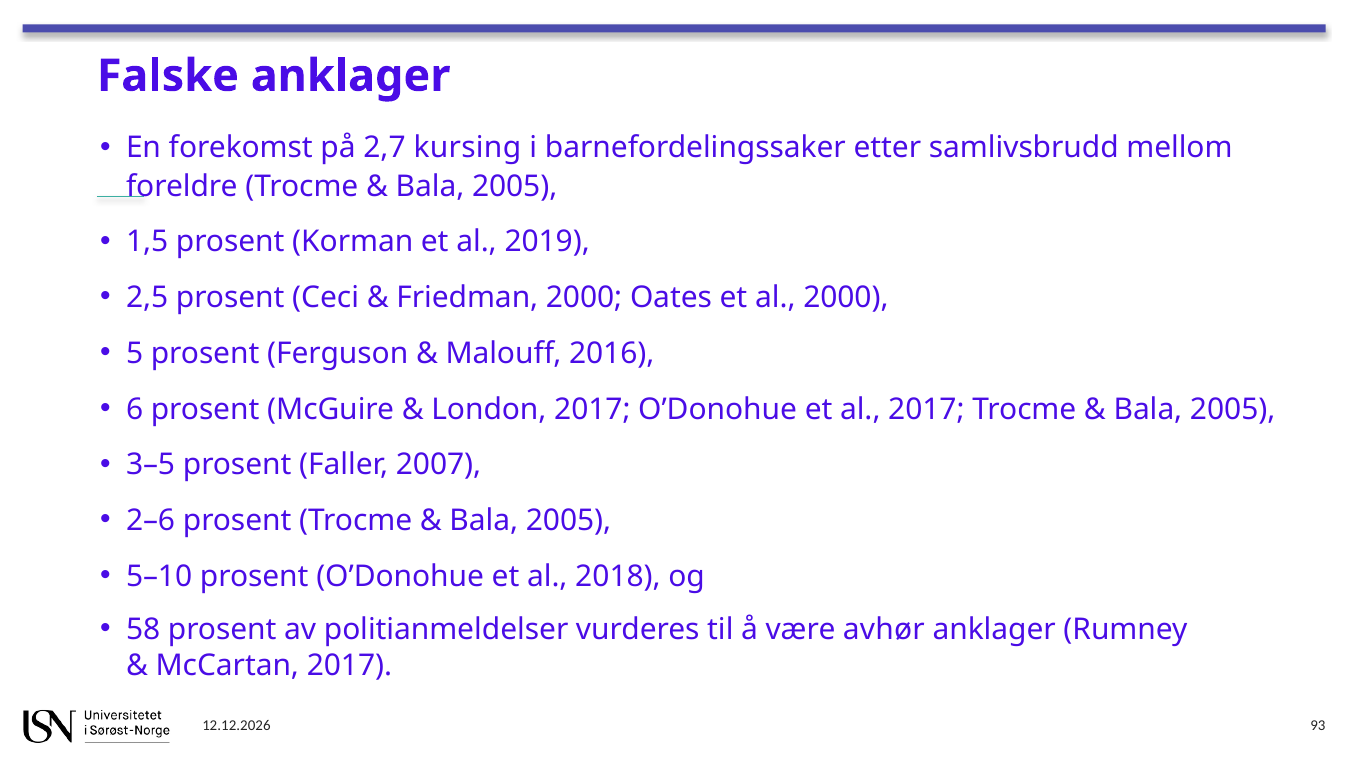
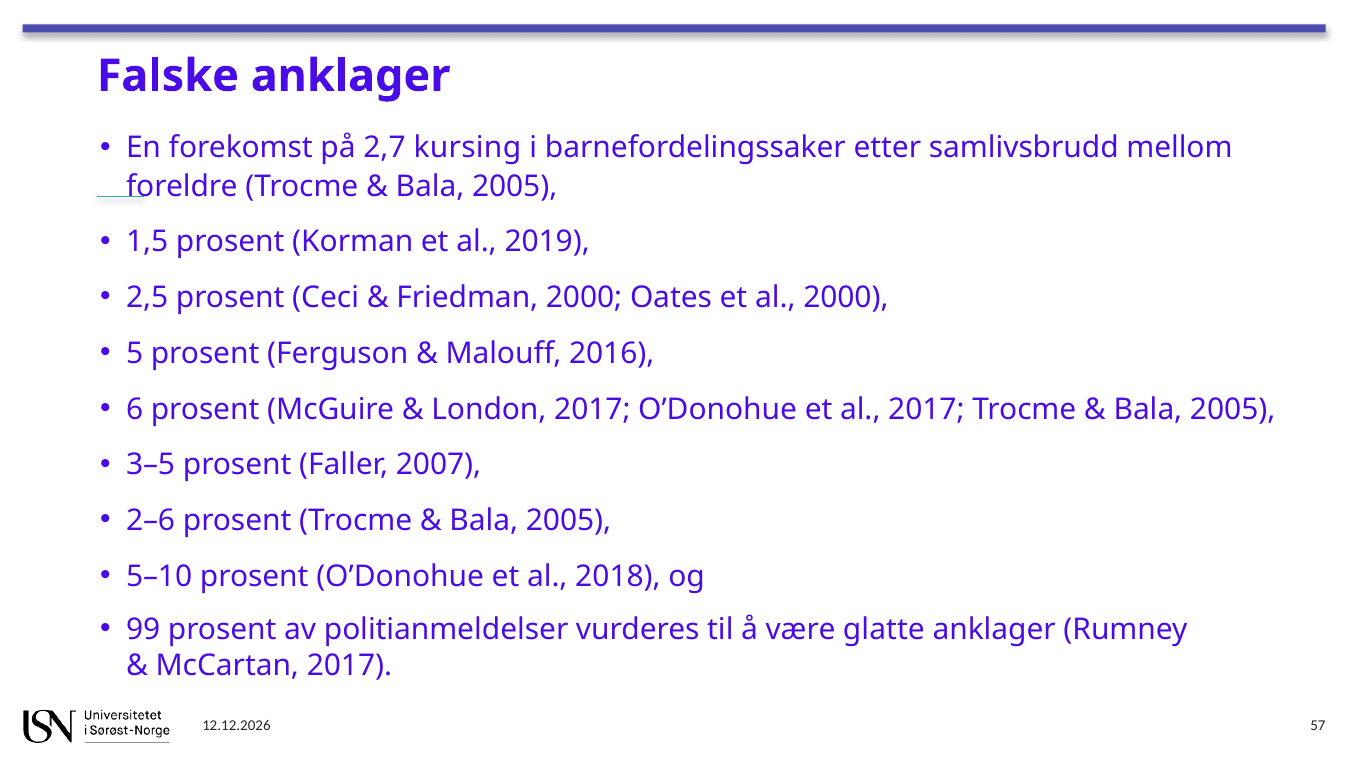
58: 58 -> 99
avhør: avhør -> glatte
93: 93 -> 57
